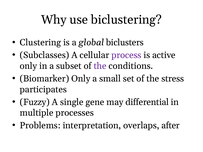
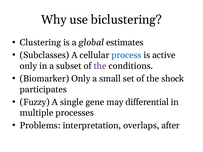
biclusters: biclusters -> estimates
process colour: purple -> blue
stress: stress -> shock
